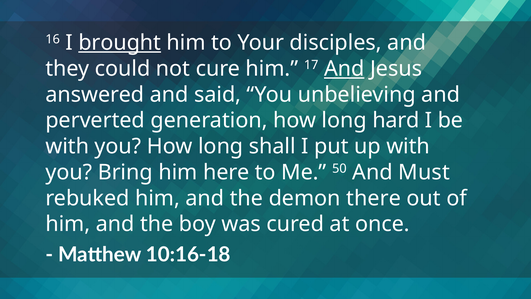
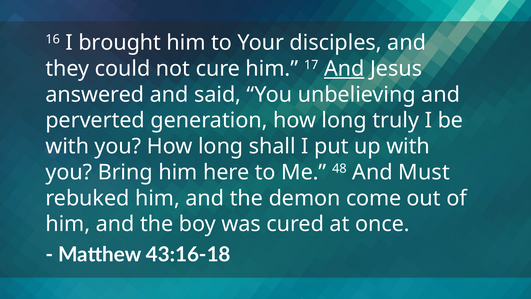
brought underline: present -> none
hard: hard -> truly
50: 50 -> 48
there: there -> come
10:16-18: 10:16-18 -> 43:16-18
